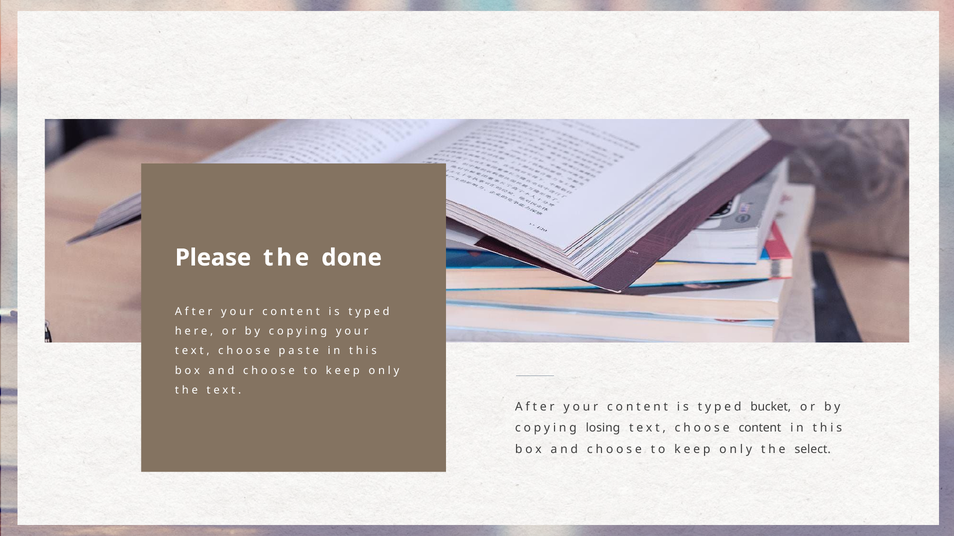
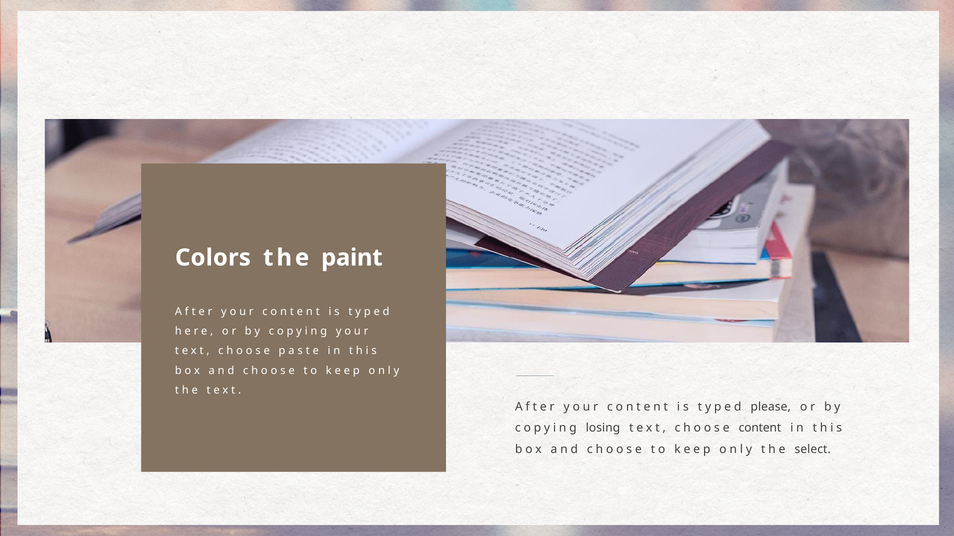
Please: Please -> Colors
done: done -> paint
bucket: bucket -> please
